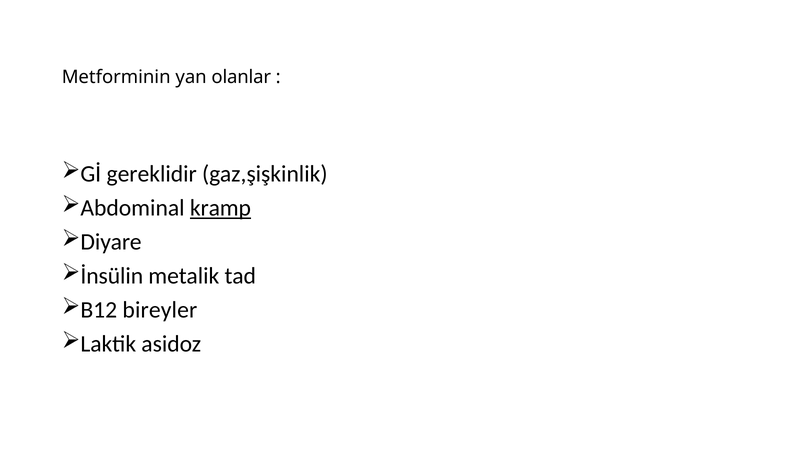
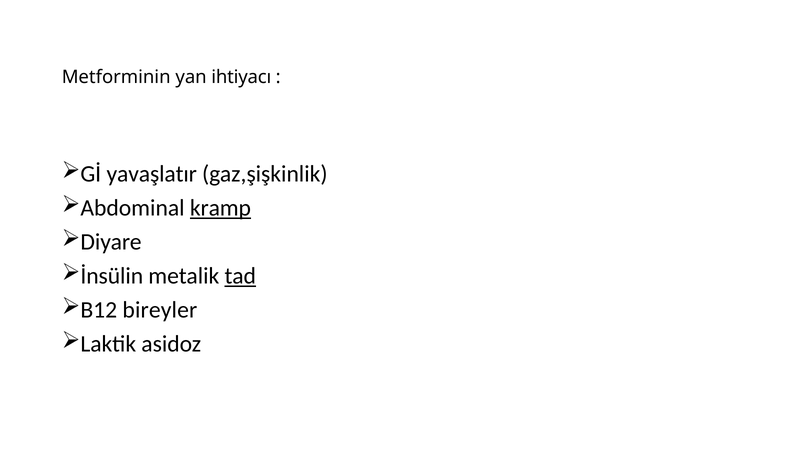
olanlar: olanlar -> ihtiyacı
gereklidir: gereklidir -> yavaşlatır
tad underline: none -> present
